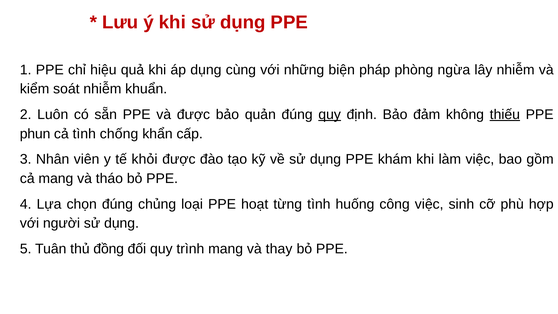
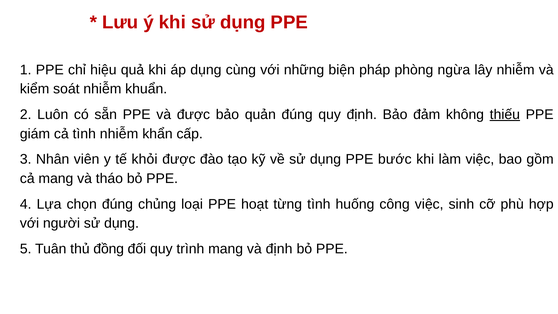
quy at (330, 115) underline: present -> none
phun: phun -> giám
tình chống: chống -> nhiễm
khám: khám -> bước
và thay: thay -> định
